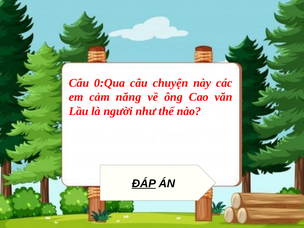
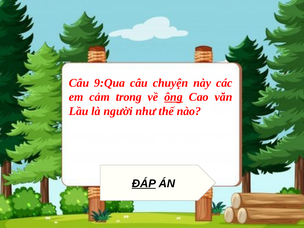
0:Qua: 0:Qua -> 9:Qua
năng: năng -> trong
ông underline: none -> present
